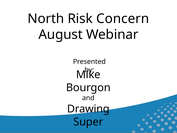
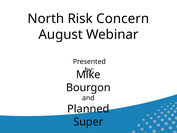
Drawing: Drawing -> Planned
